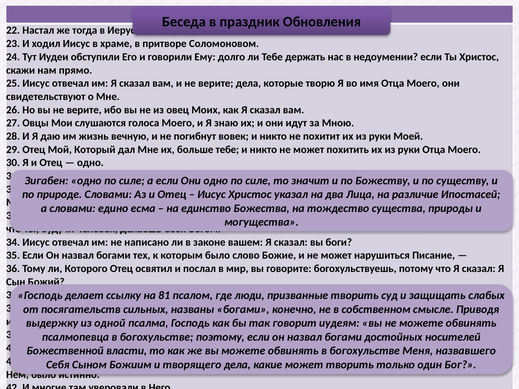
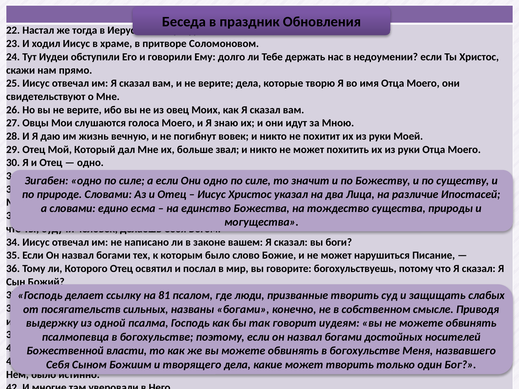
больше тебе: тебе -> звал
